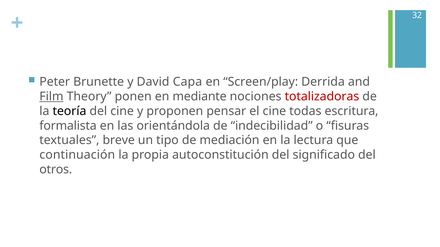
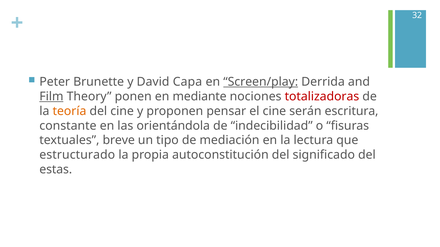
Screen/play underline: none -> present
teoría colour: black -> orange
todas: todas -> serán
formalista: formalista -> constante
continuación: continuación -> estructurado
otros: otros -> estas
